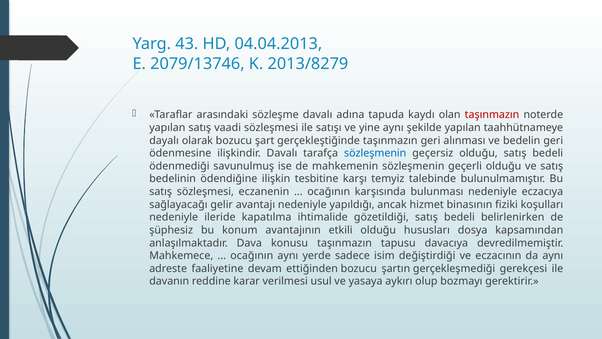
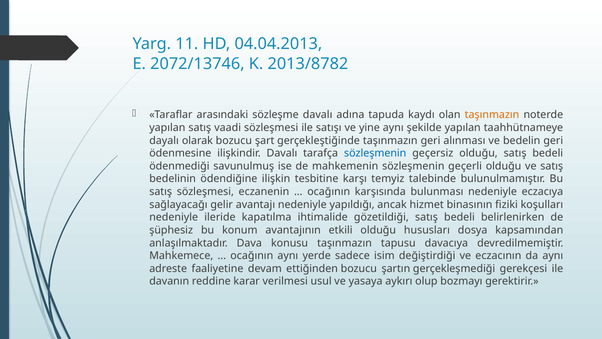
43: 43 -> 11
2079/13746: 2079/13746 -> 2072/13746
2013/8279: 2013/8279 -> 2013/8782
taşınmazın at (492, 115) colour: red -> orange
